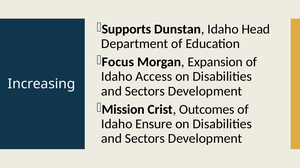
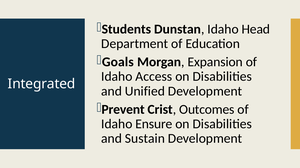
Supports: Supports -> Students
Focus: Focus -> Goals
Increasing: Increasing -> Integrated
Sectors at (145, 91): Sectors -> Unified
Mission: Mission -> Prevent
Sectors at (145, 139): Sectors -> Sustain
